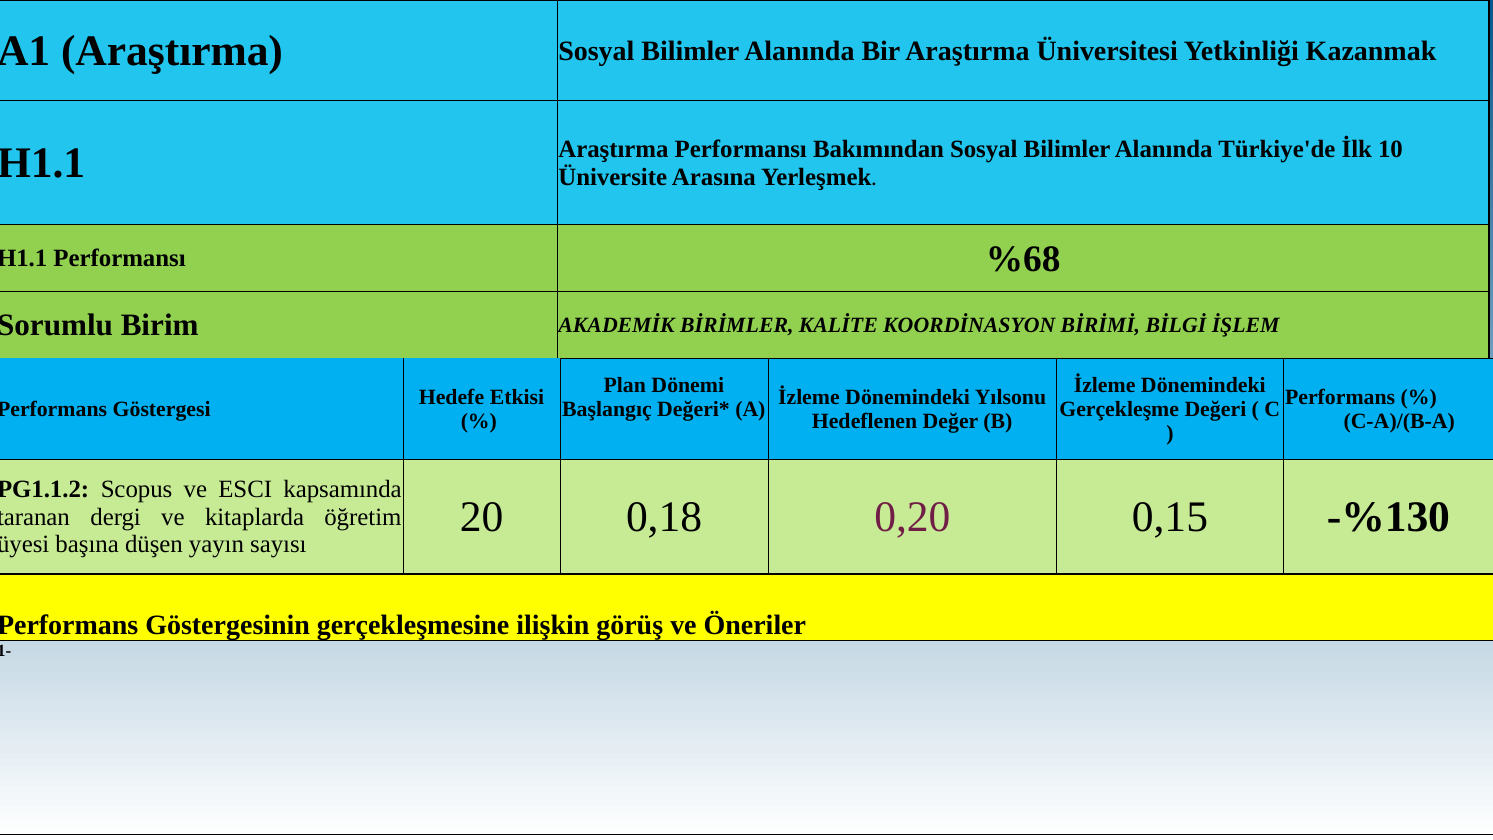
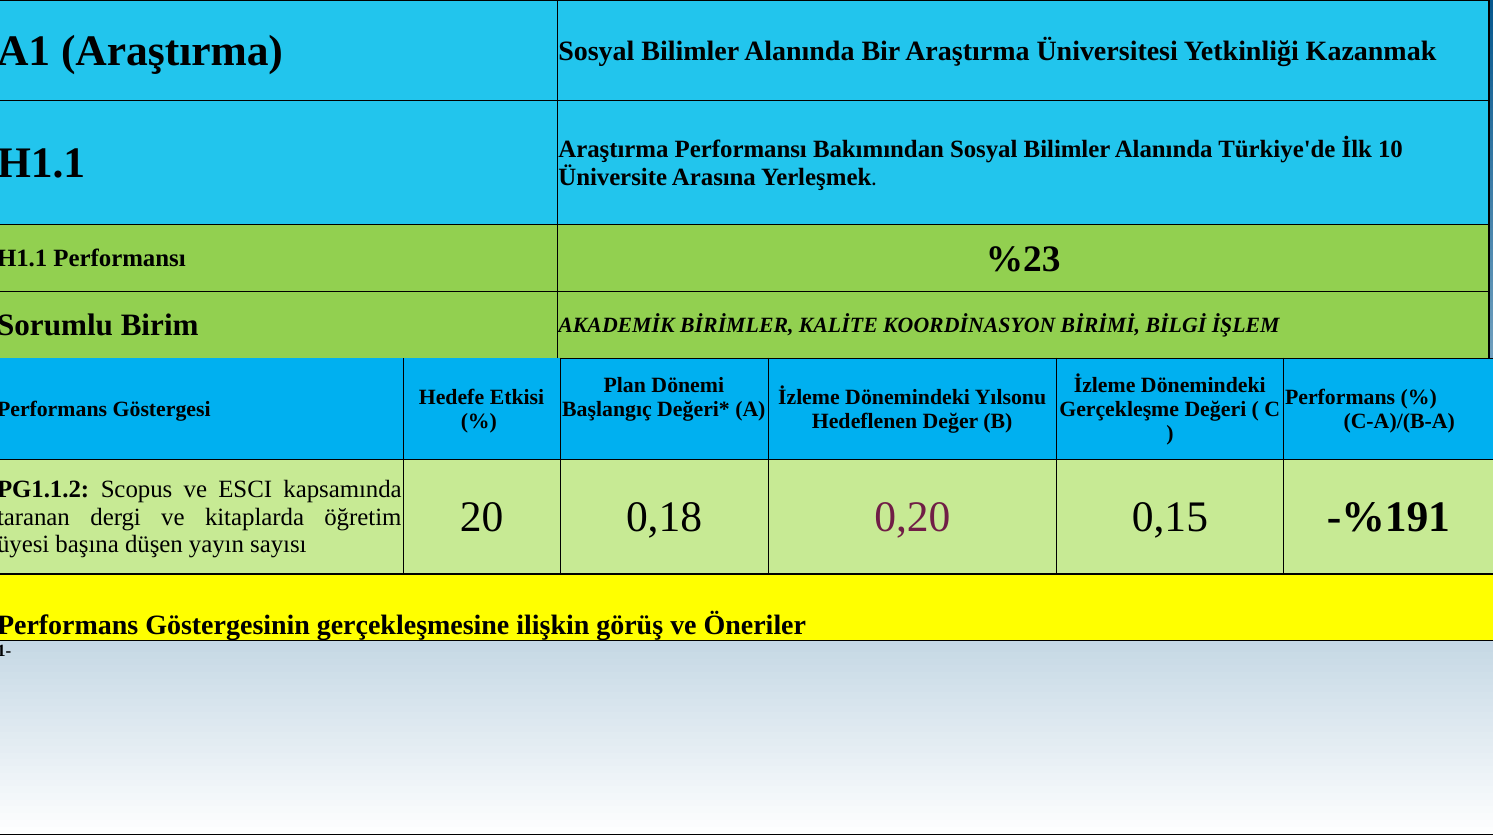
%68: %68 -> %23
-%130: -%130 -> -%191
